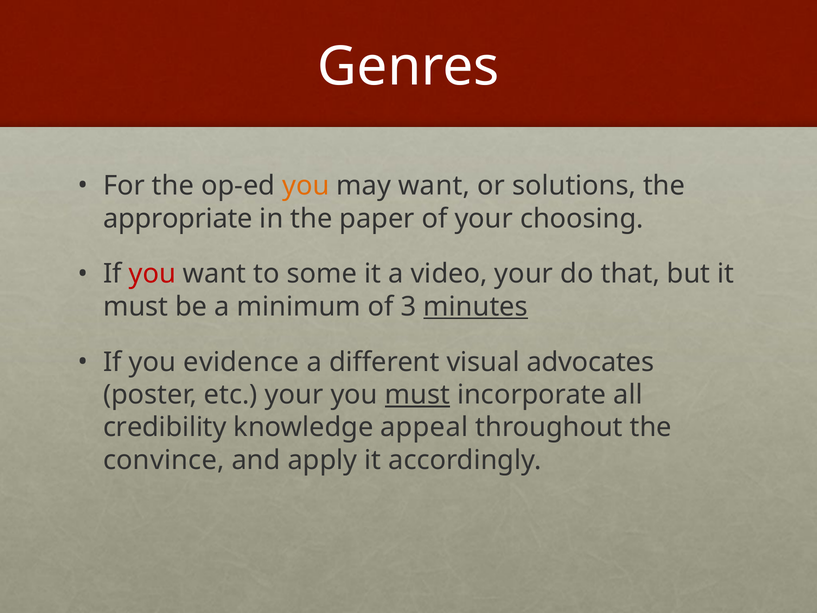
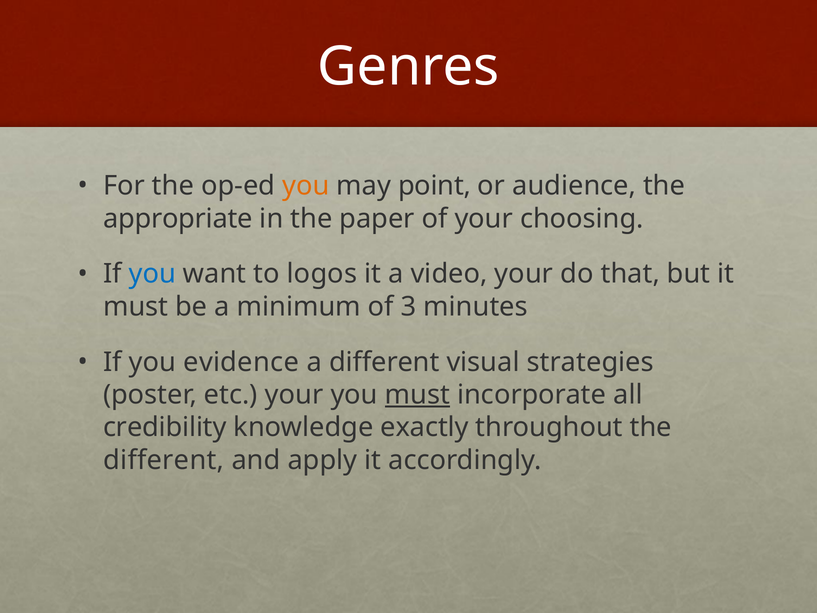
may want: want -> point
solutions: solutions -> audience
you at (152, 274) colour: red -> blue
some: some -> logos
minutes underline: present -> none
advocates: advocates -> strategies
appeal: appeal -> exactly
convince at (164, 460): convince -> different
